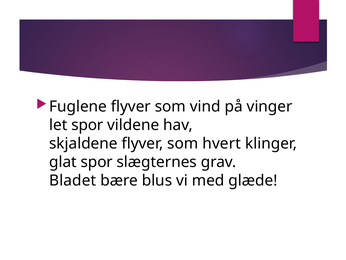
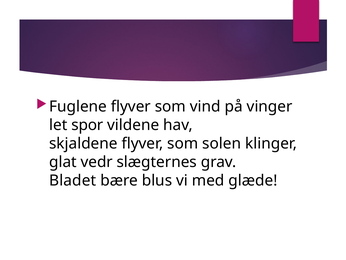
hvert: hvert -> solen
glat spor: spor -> vedr
